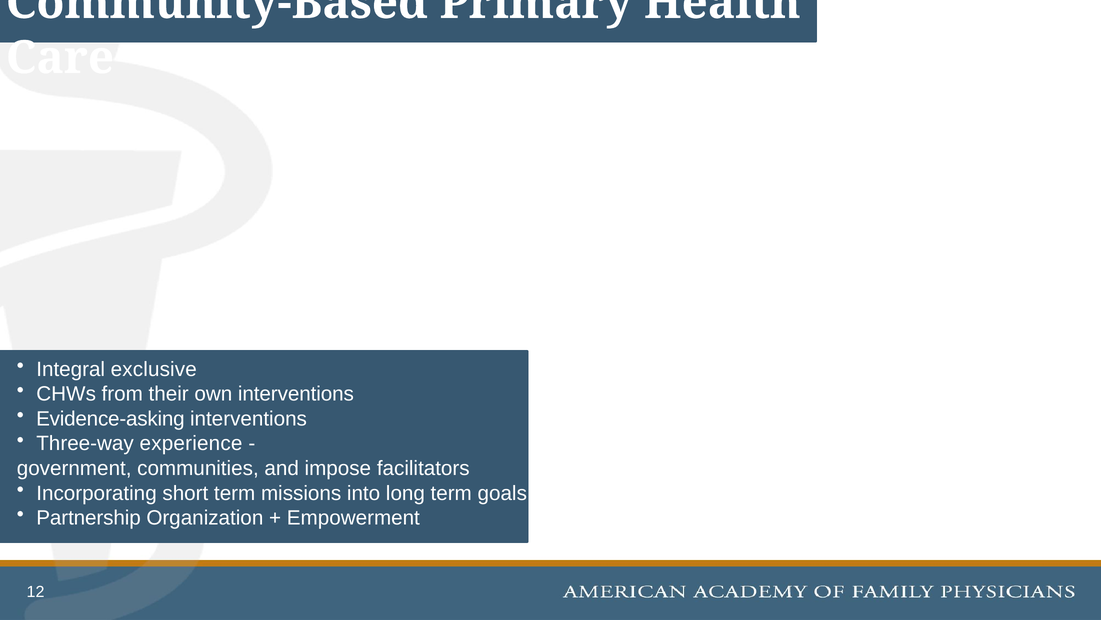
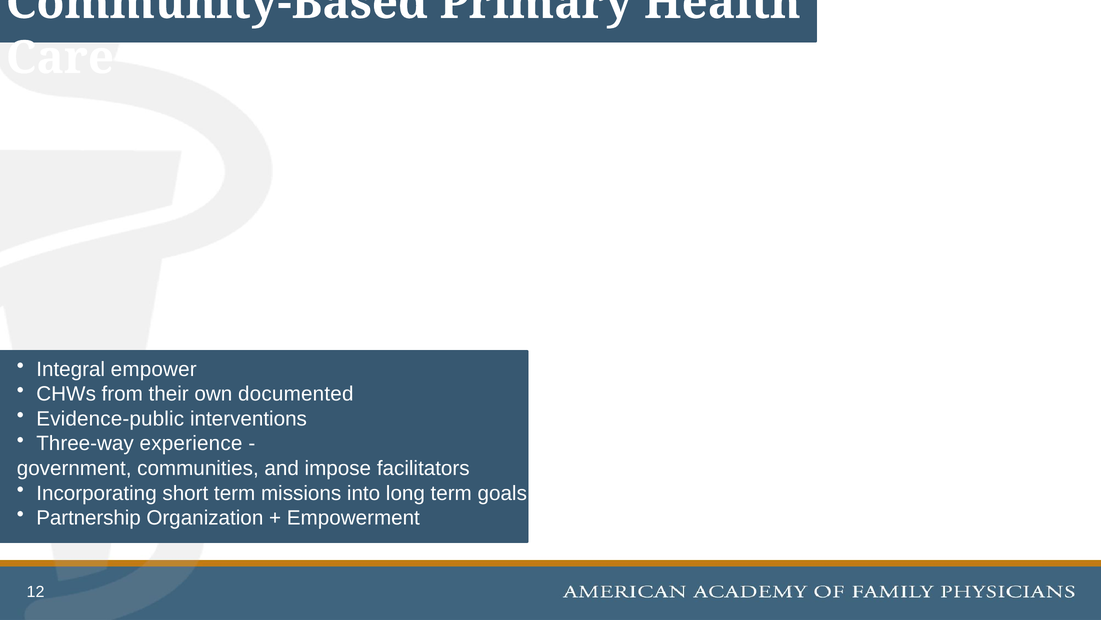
exclusive: exclusive -> empower
own interventions: interventions -> documented
Evidence-asking: Evidence-asking -> Evidence-public
